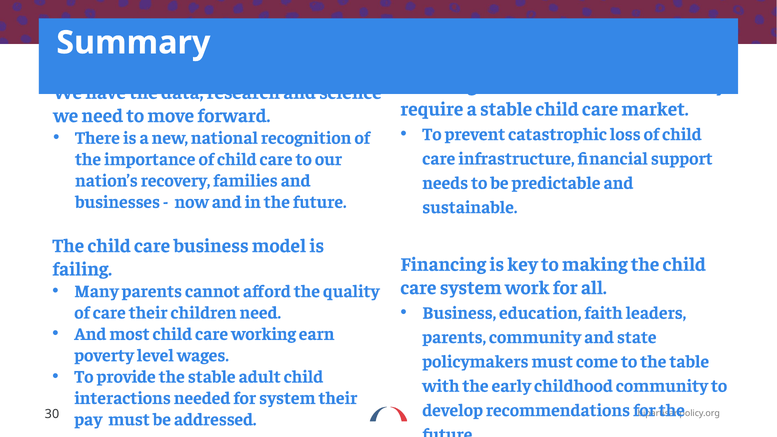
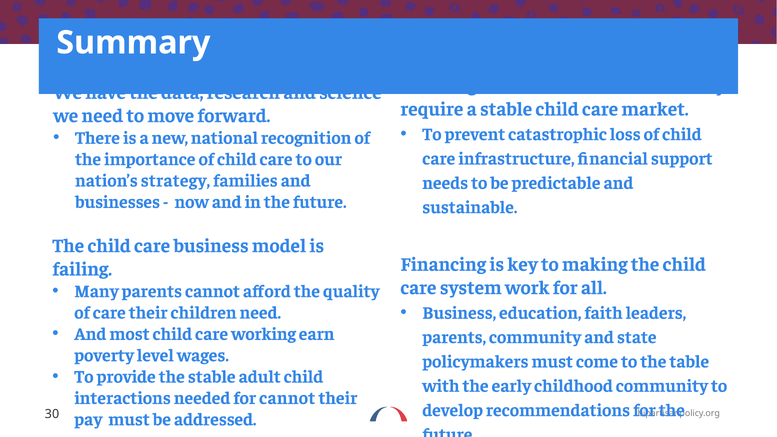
nation’s recovery: recovery -> strategy
for system: system -> cannot
